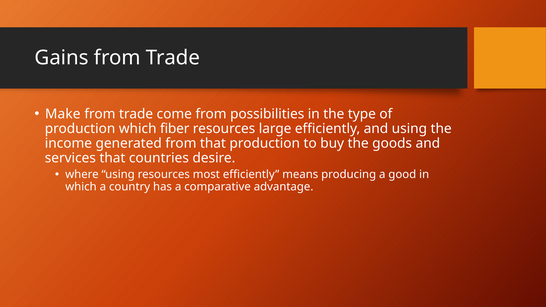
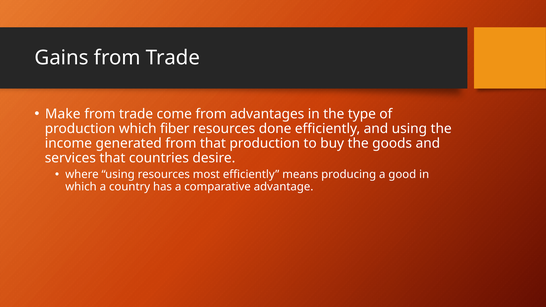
possibilities: possibilities -> advantages
large: large -> done
